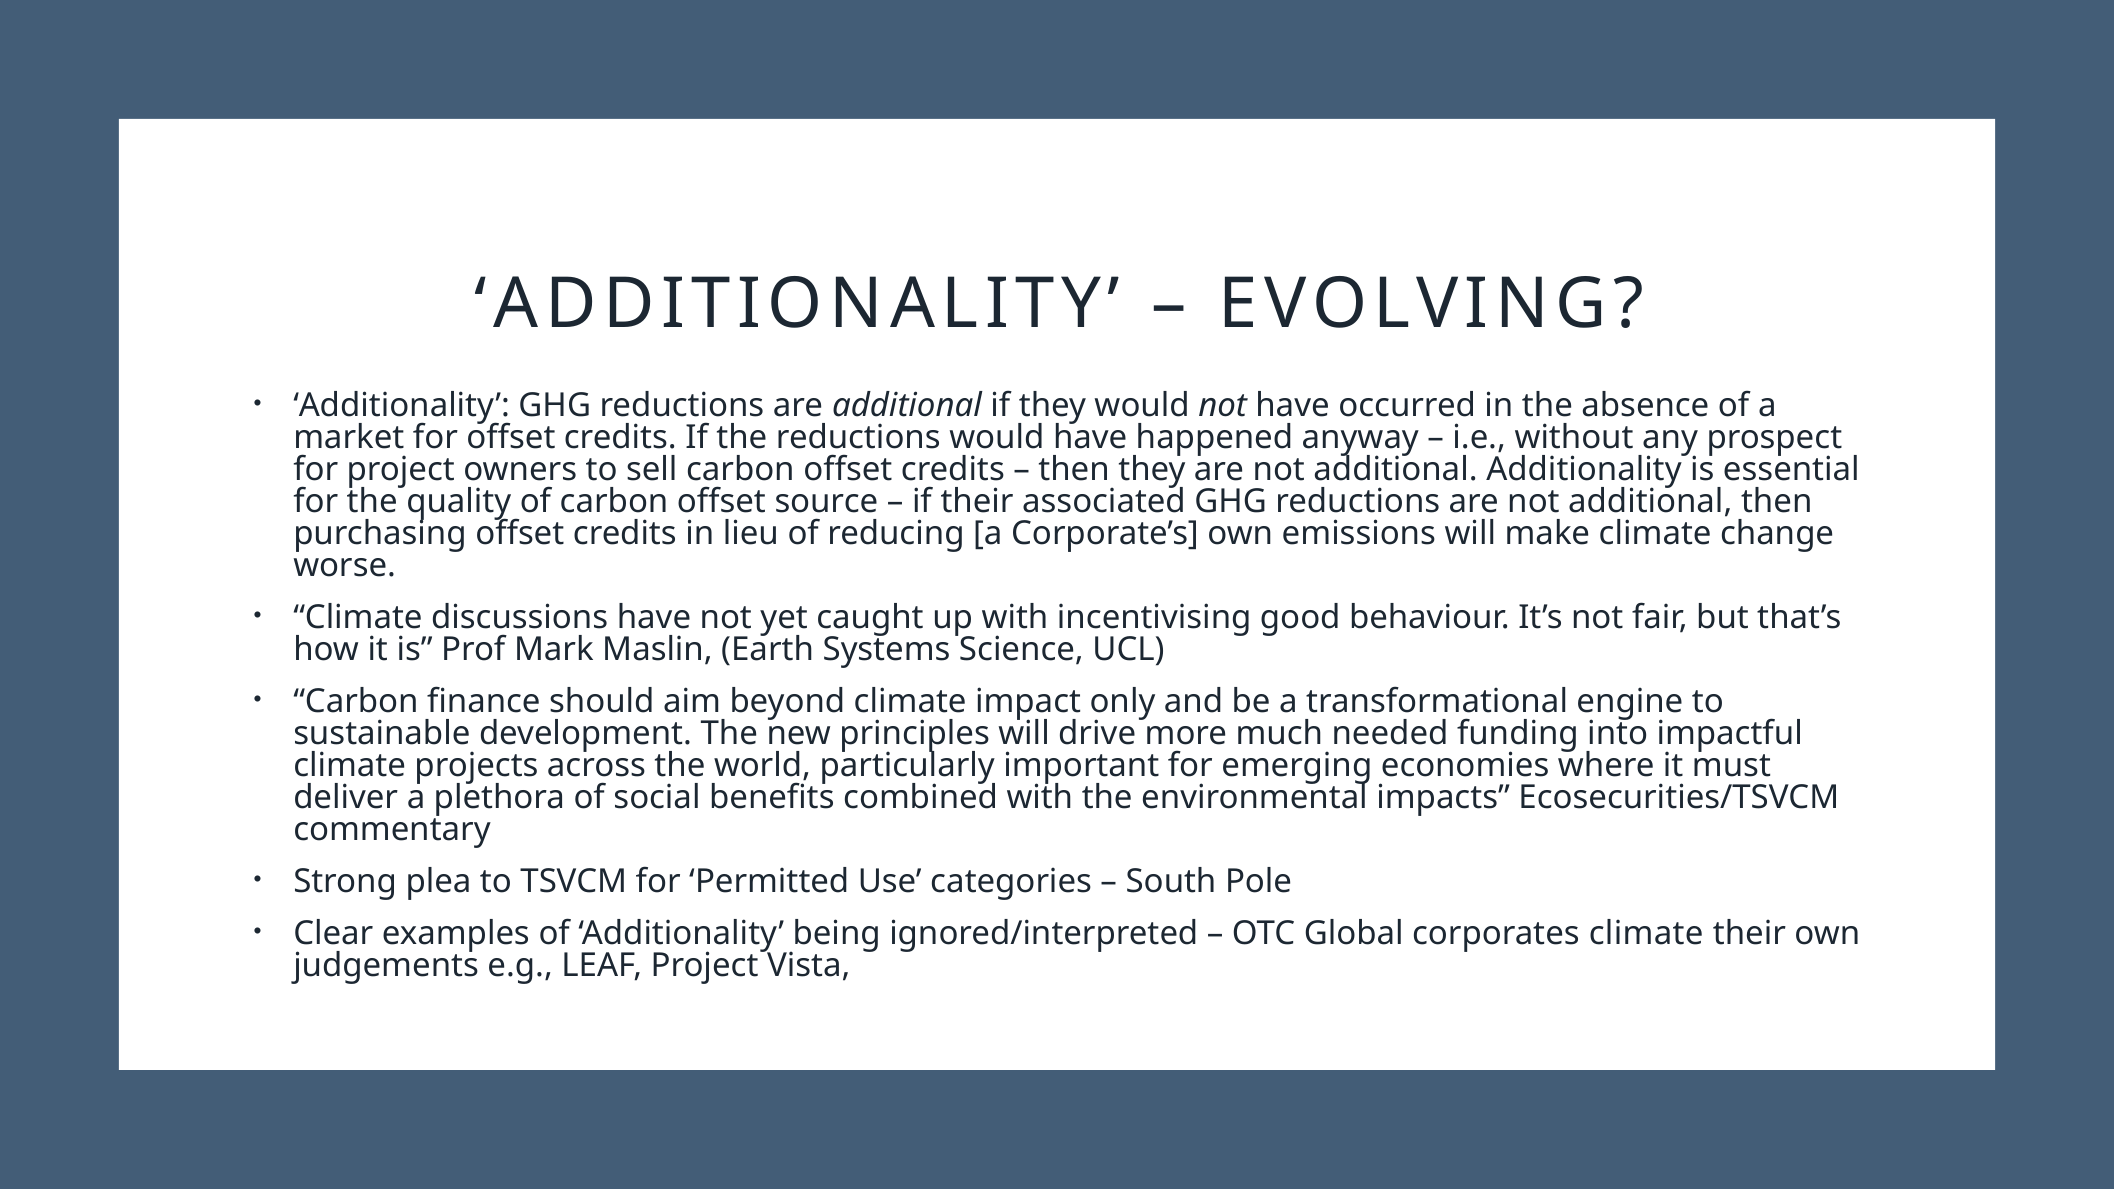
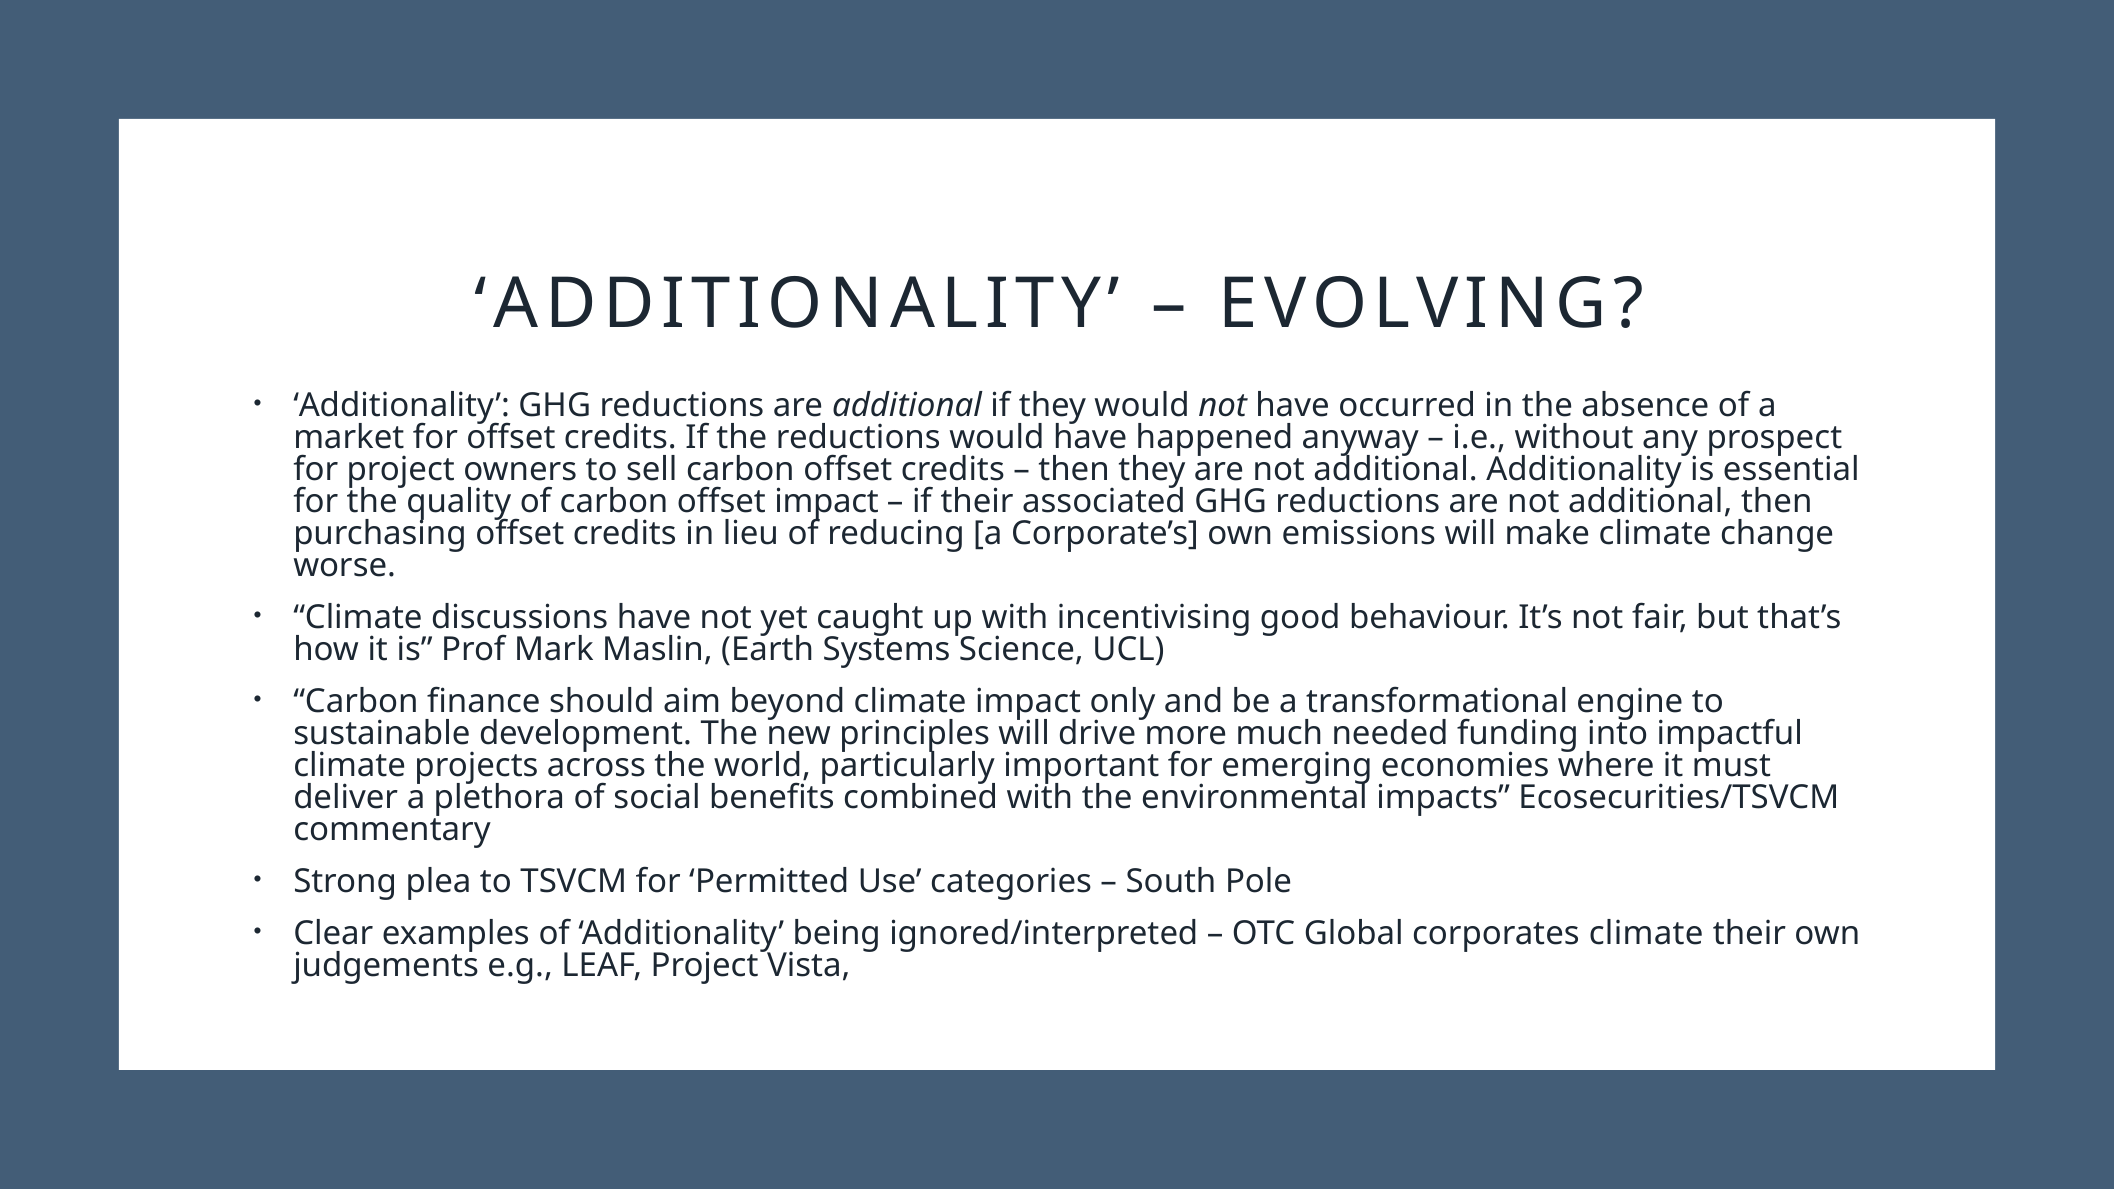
offset source: source -> impact
